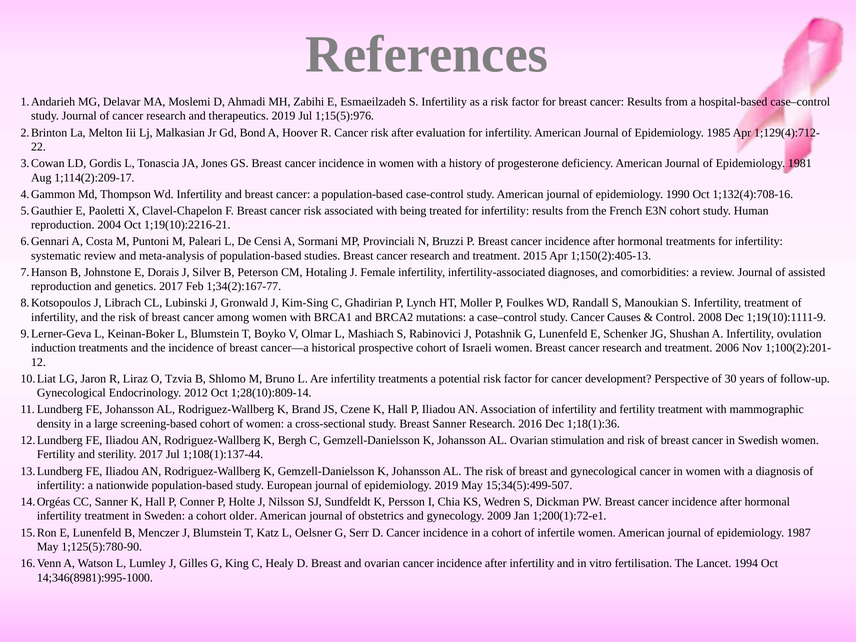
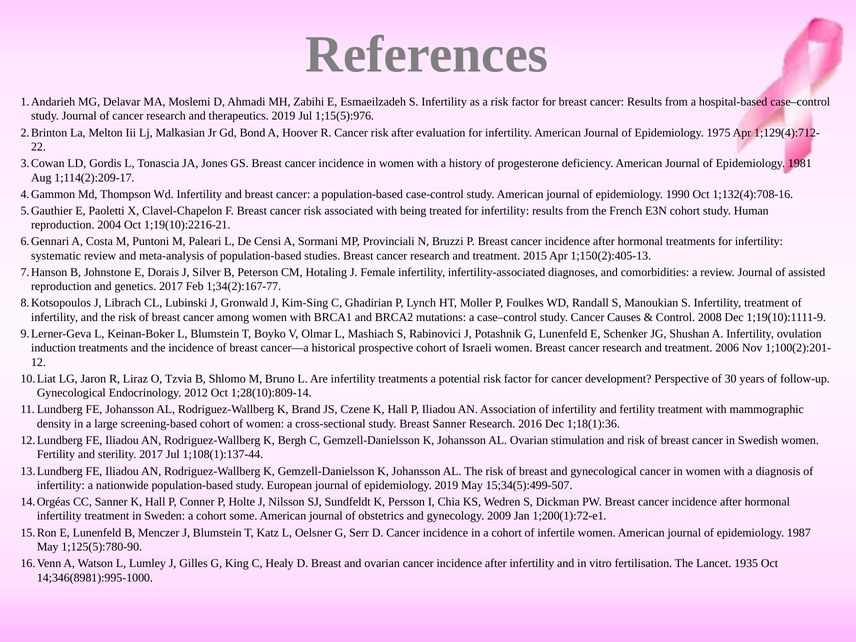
1985: 1985 -> 1975
older: older -> some
1994: 1994 -> 1935
